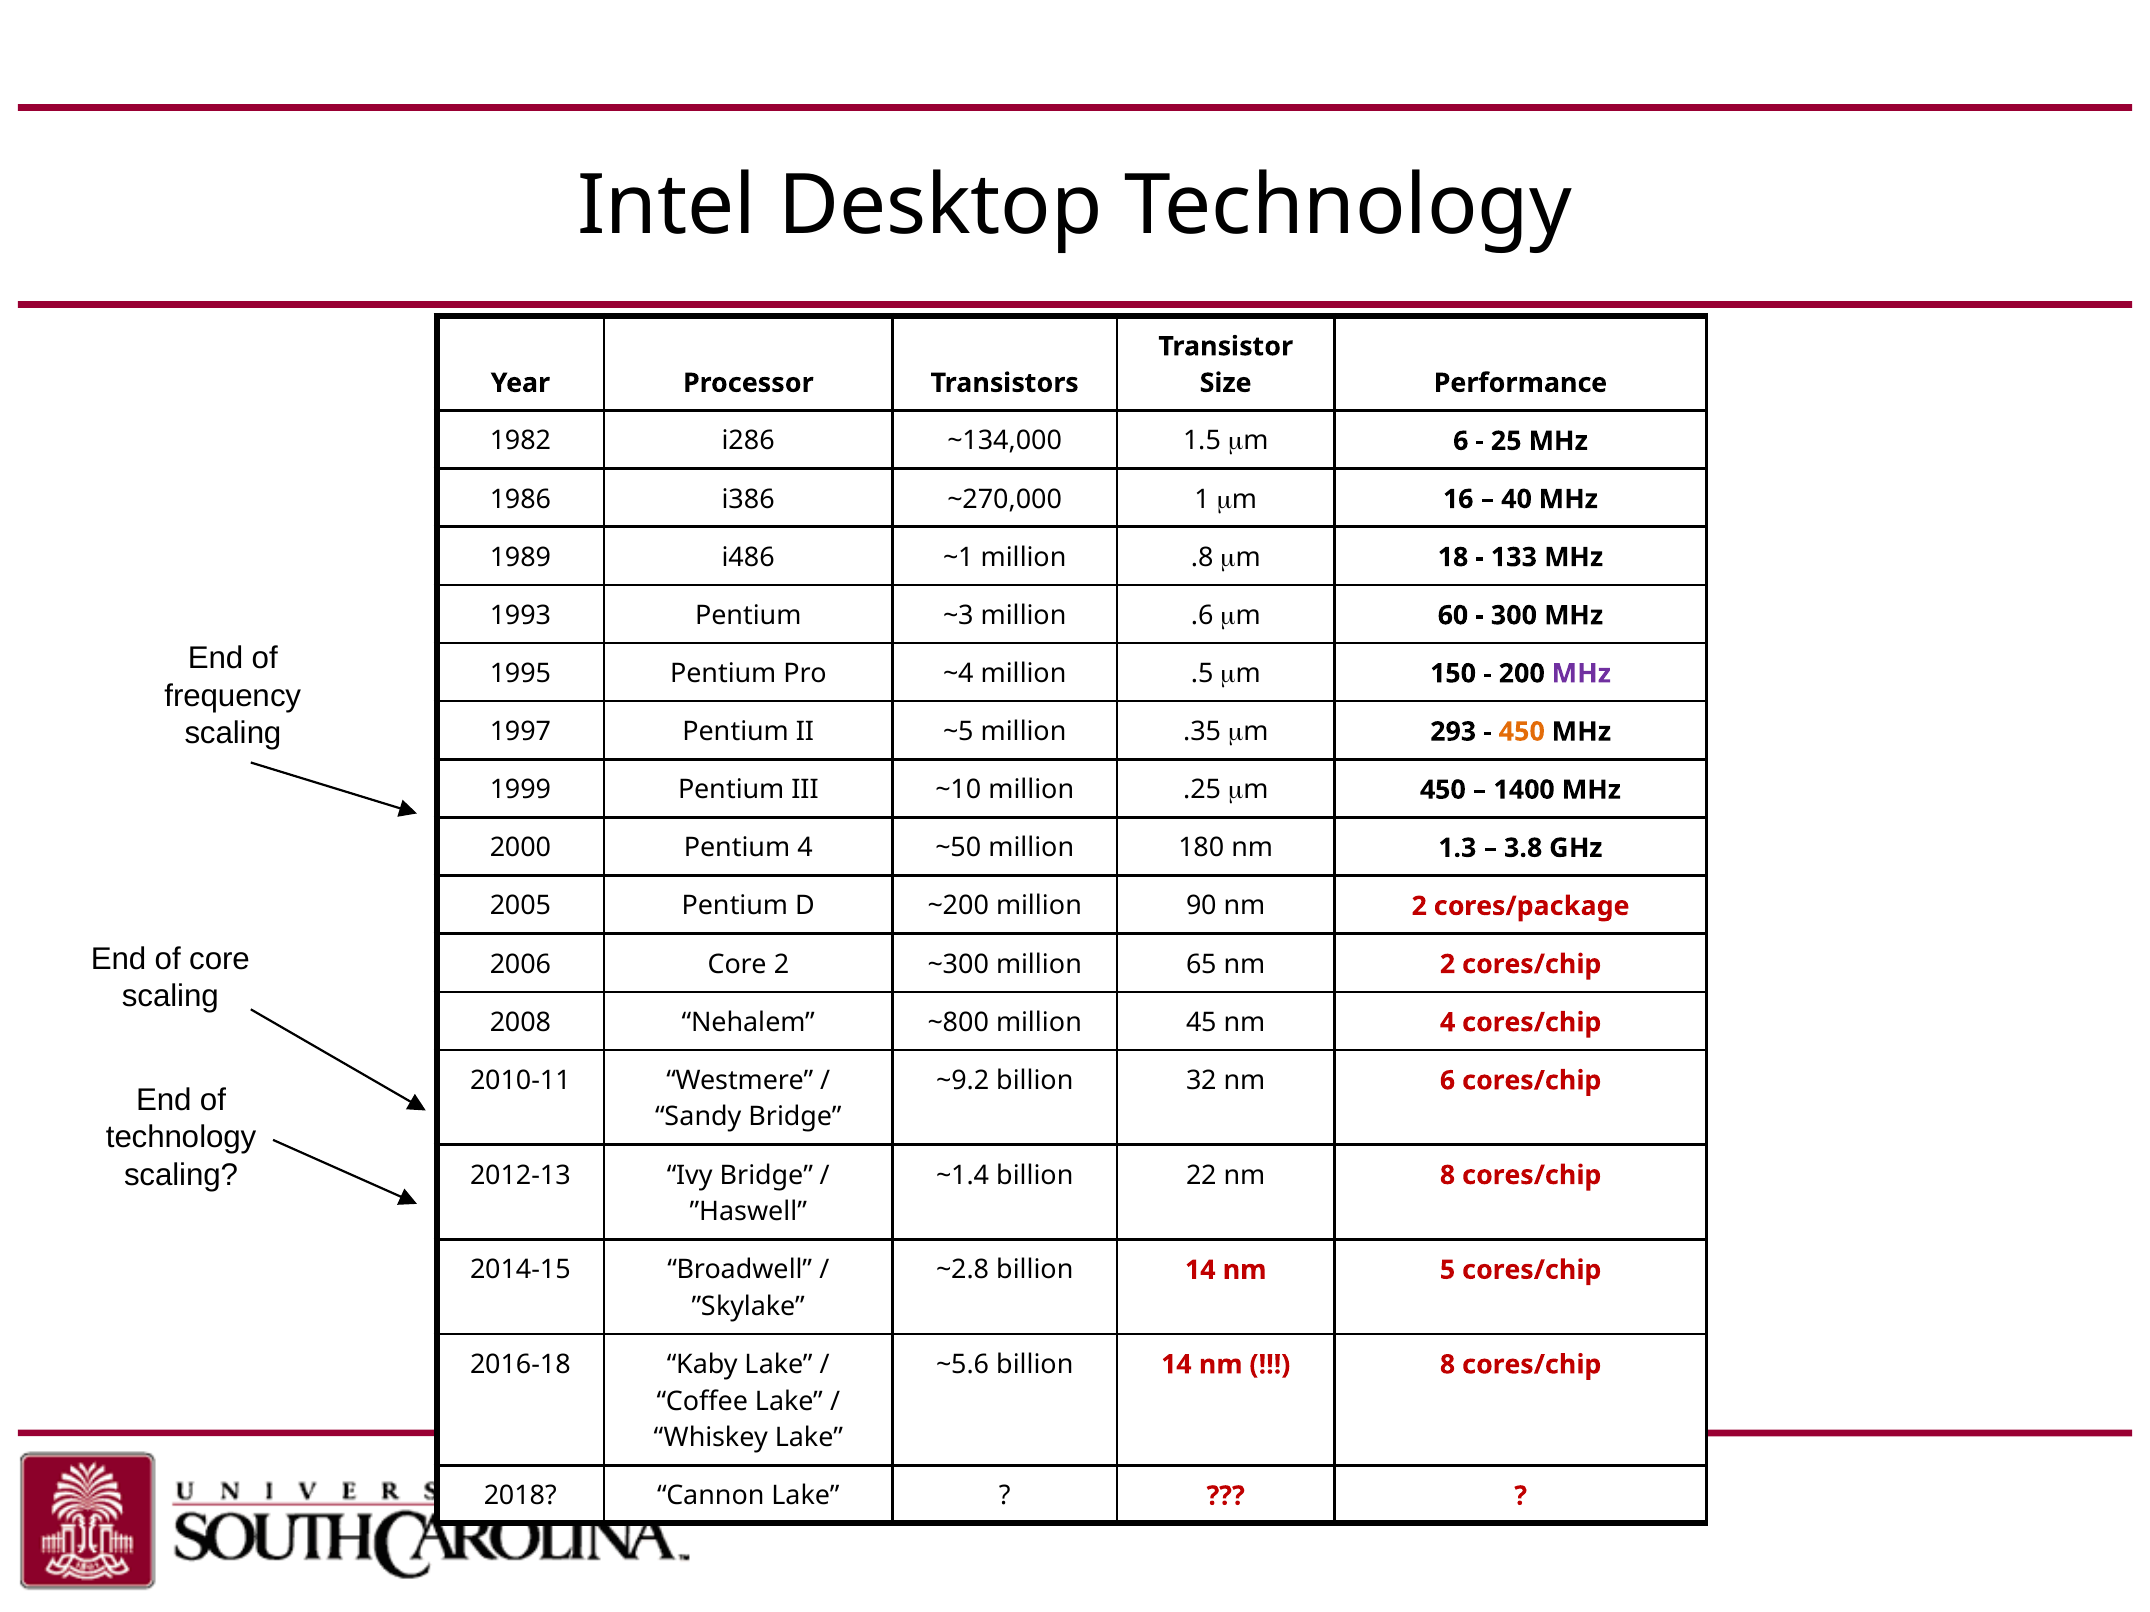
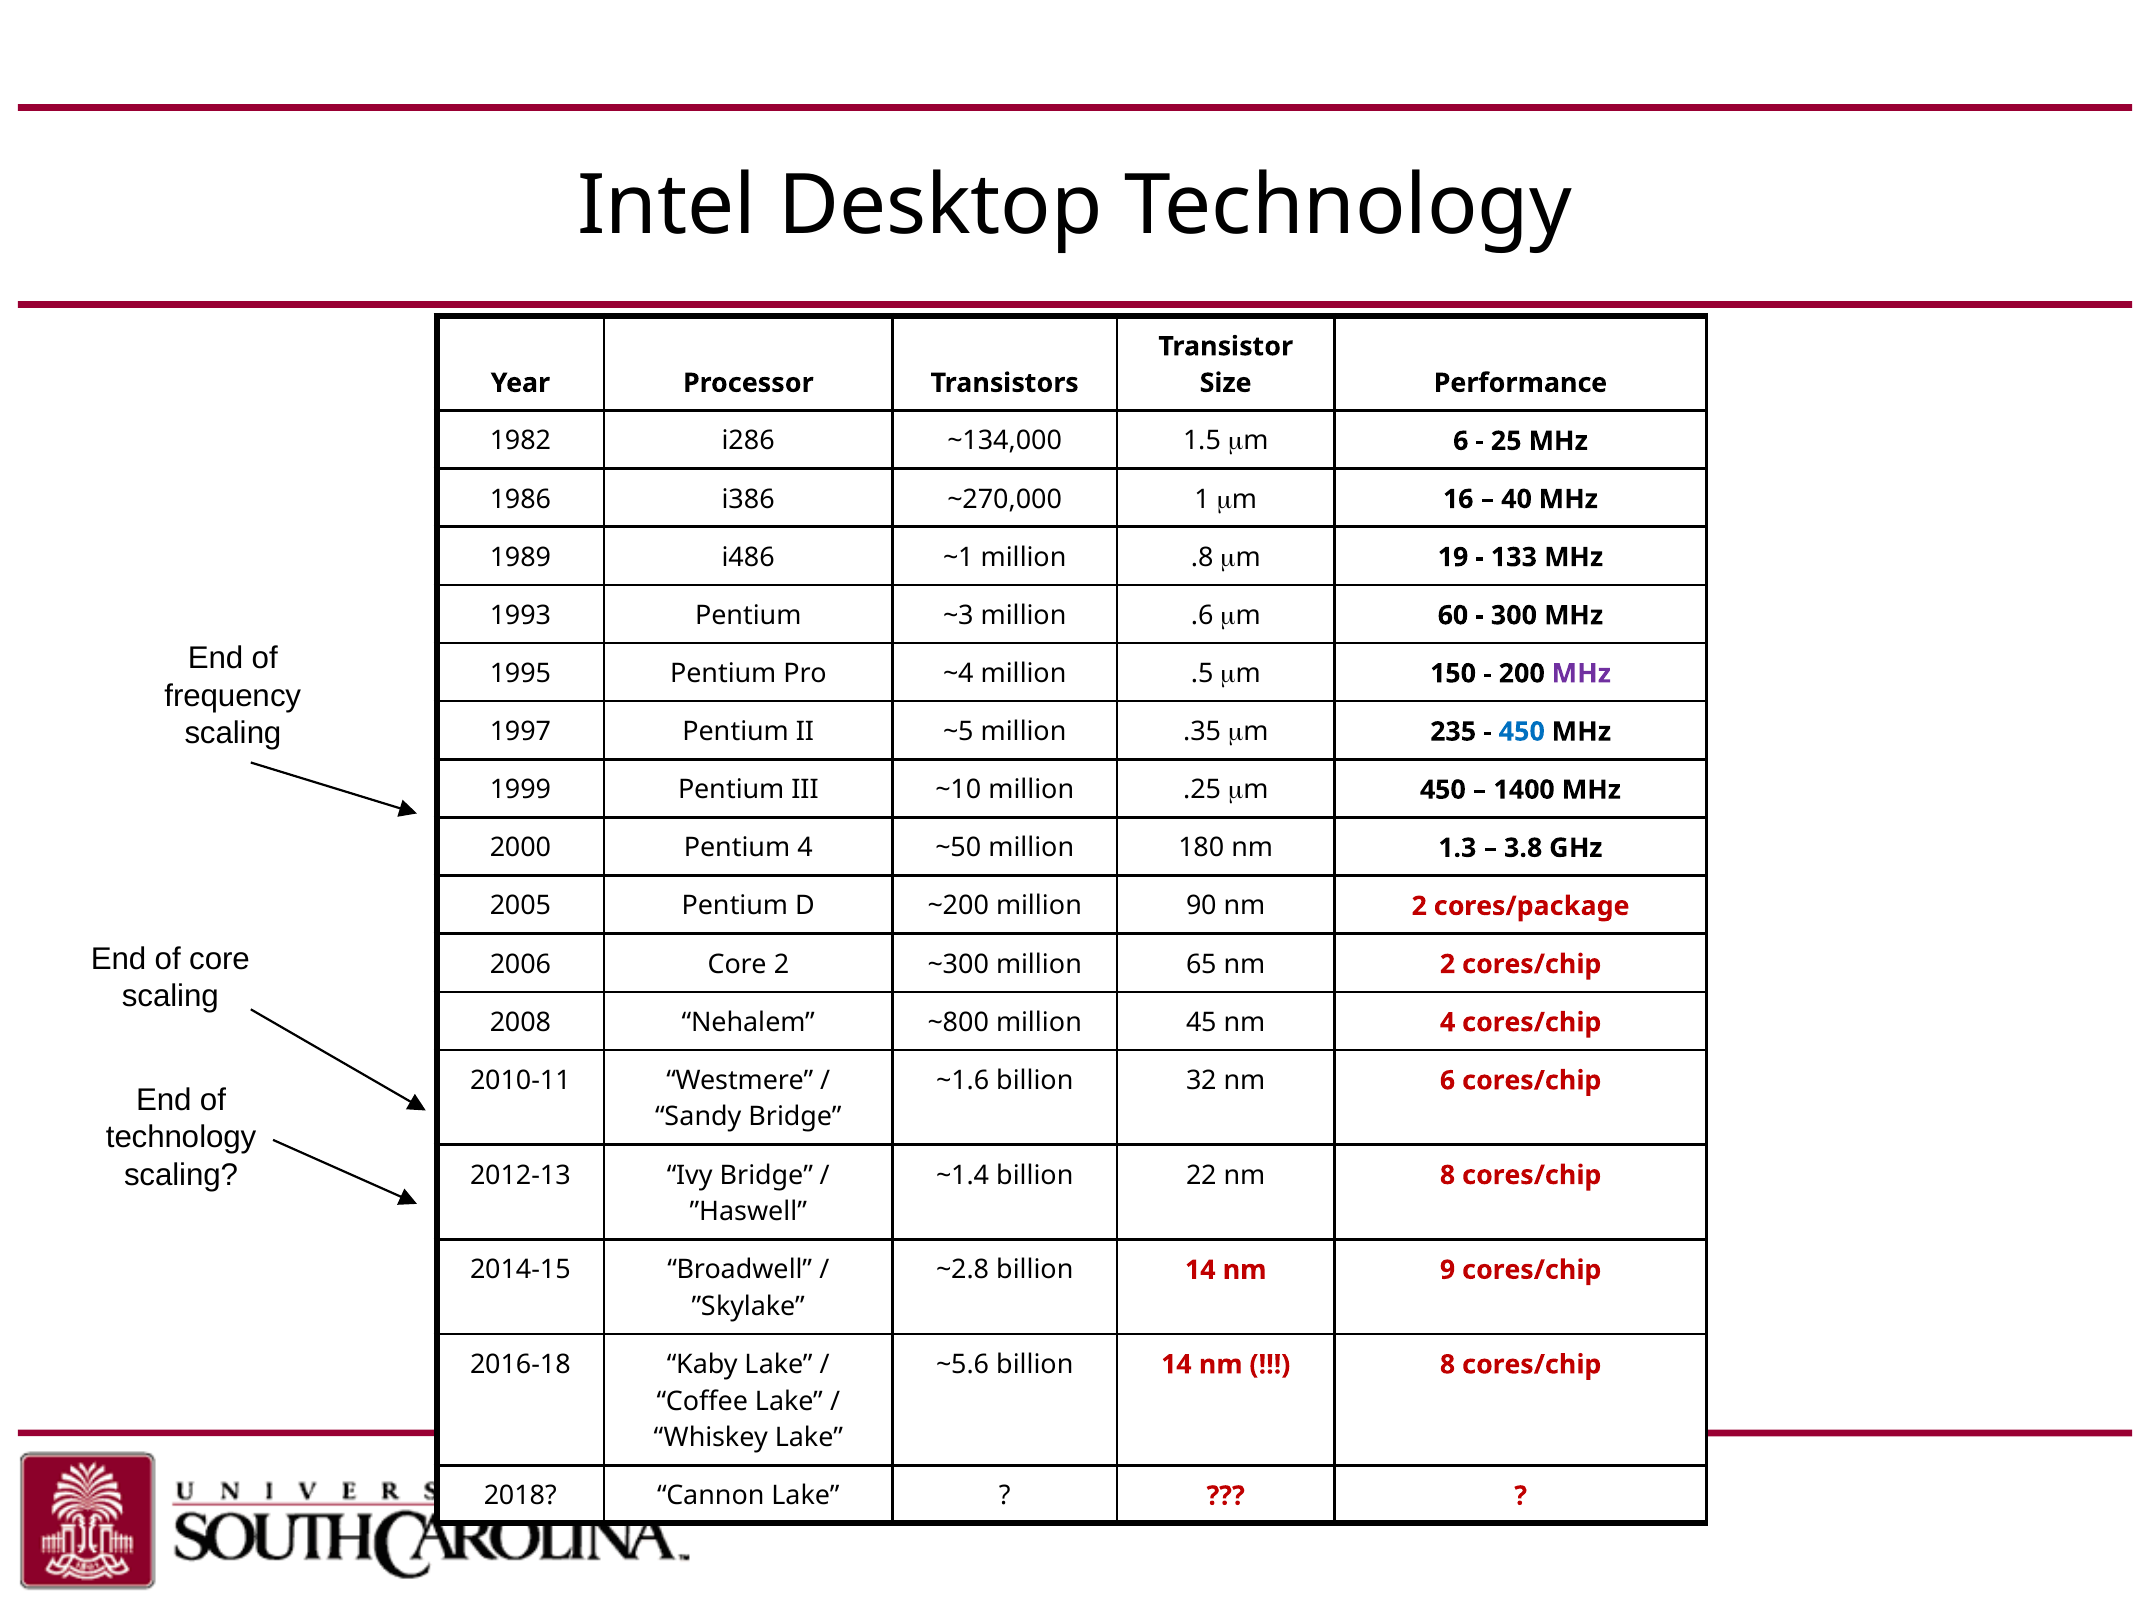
18: 18 -> 19
293: 293 -> 235
450 at (1522, 732) colour: orange -> blue
~9.2: ~9.2 -> ~1.6
5: 5 -> 9
